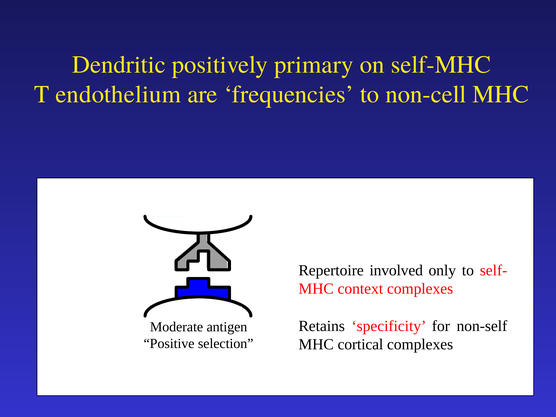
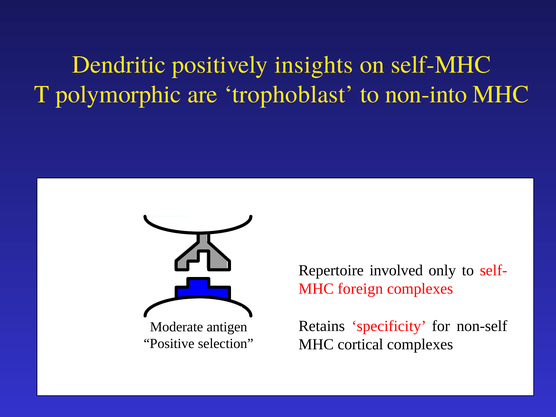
primary: primary -> insights
endothelium: endothelium -> polymorphic
frequencies: frequencies -> trophoblast
non-cell: non-cell -> non-into
context: context -> foreign
